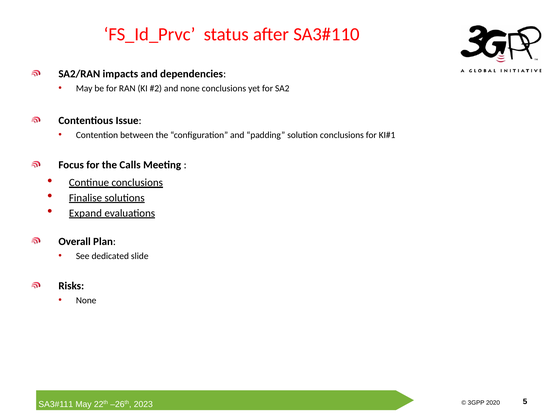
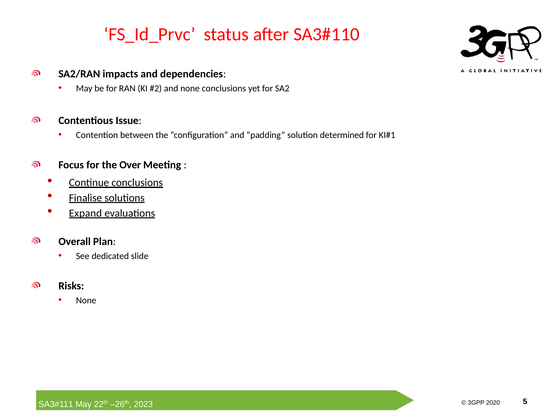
solution conclusions: conclusions -> determined
Calls: Calls -> Over
